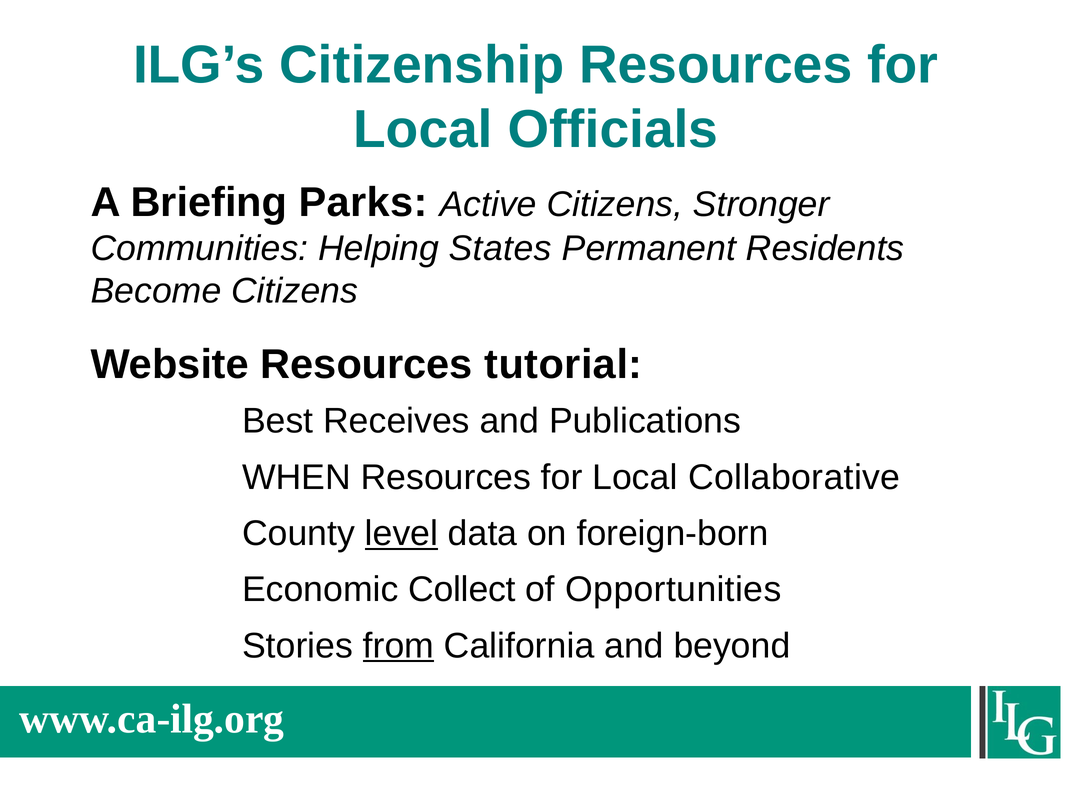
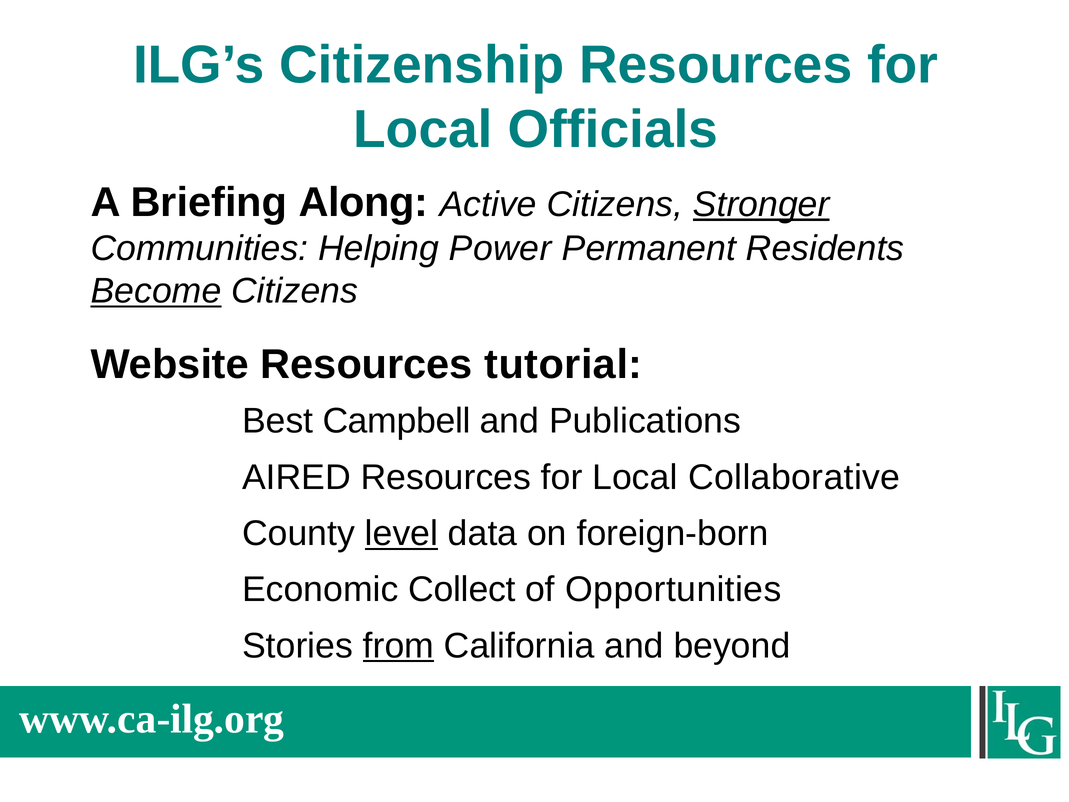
Parks: Parks -> Along
Stronger underline: none -> present
States: States -> Power
Become underline: none -> present
Receives: Receives -> Campbell
WHEN: WHEN -> AIRED
